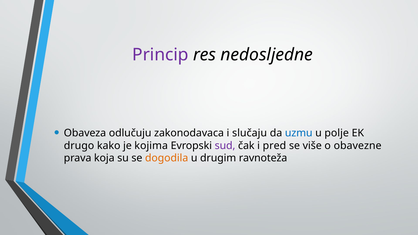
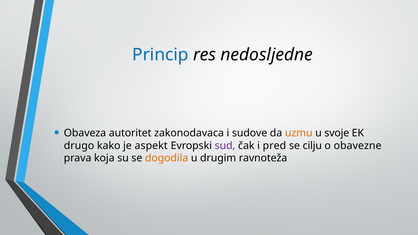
Princip colour: purple -> blue
odlučuju: odlučuju -> autoritet
slučaju: slučaju -> sudove
uzmu colour: blue -> orange
polje: polje -> svoje
kojima: kojima -> aspekt
više: više -> cilju
